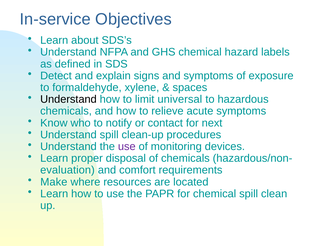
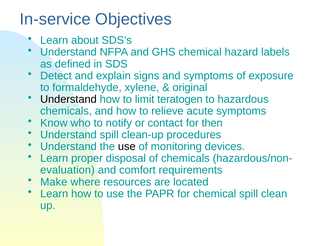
spaces: spaces -> original
universal: universal -> teratogen
next: next -> then
use at (127, 147) colour: purple -> black
